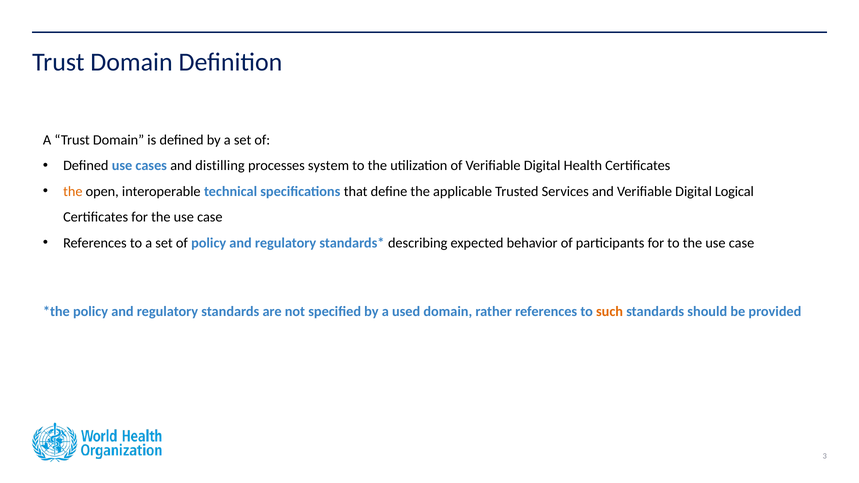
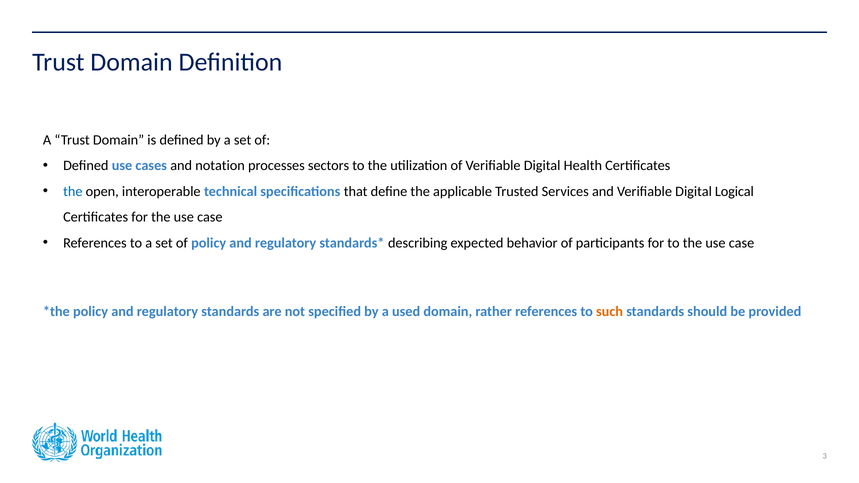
distilling: distilling -> notation
system: system -> sectors
the at (73, 192) colour: orange -> blue
